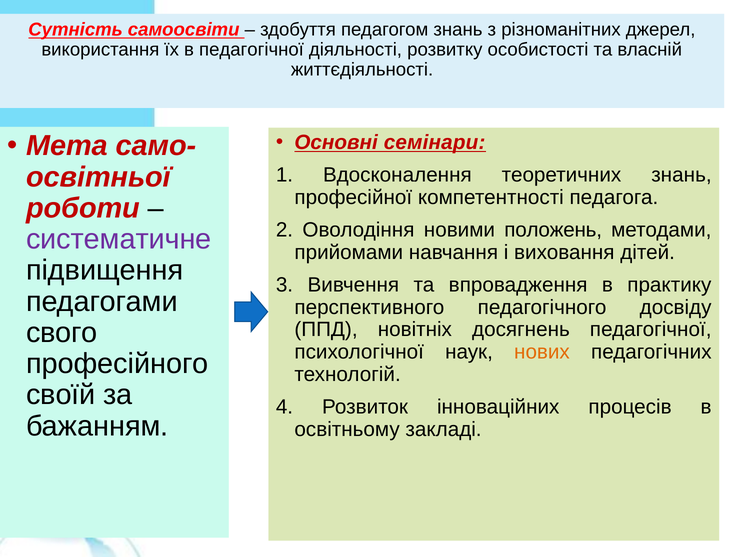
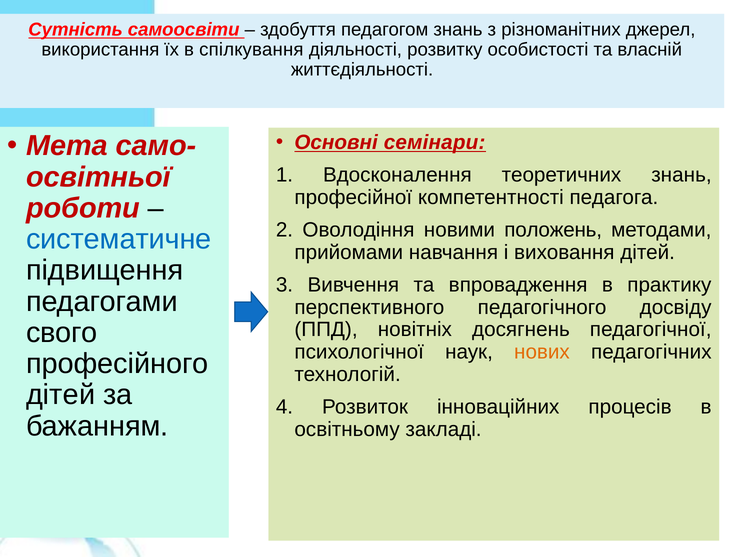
в педагогічної: педагогічної -> спілкування
систематичне colour: purple -> blue
своїй at (61, 395): своїй -> дітей
